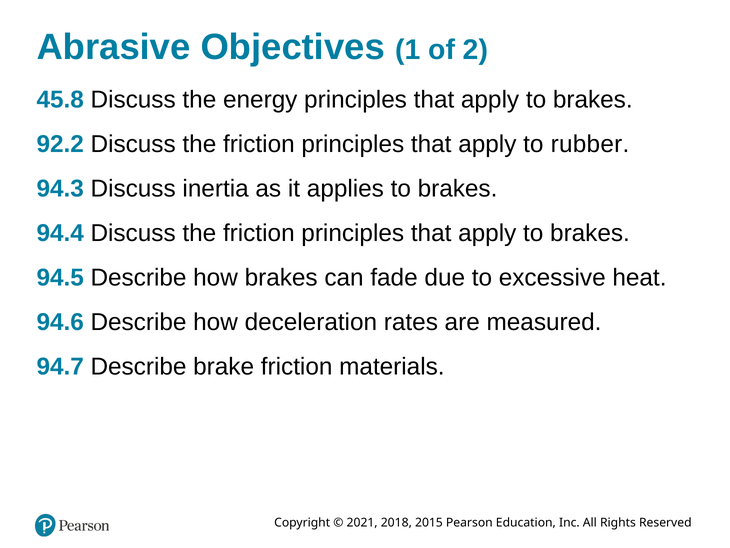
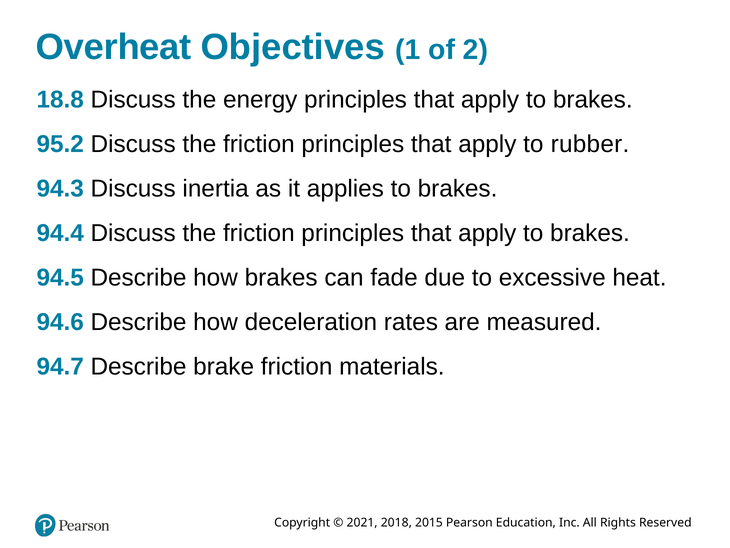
Abrasive: Abrasive -> Overheat
45.8: 45.8 -> 18.8
92.2: 92.2 -> 95.2
